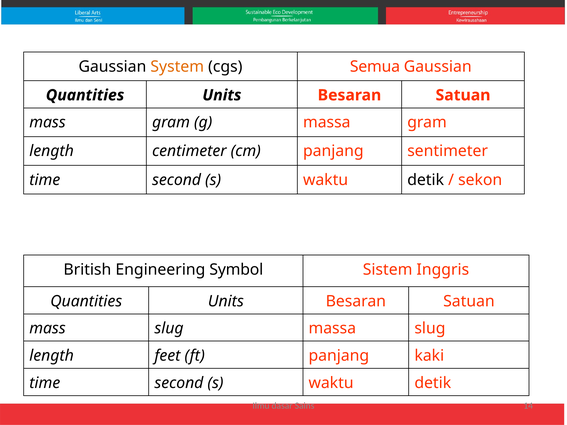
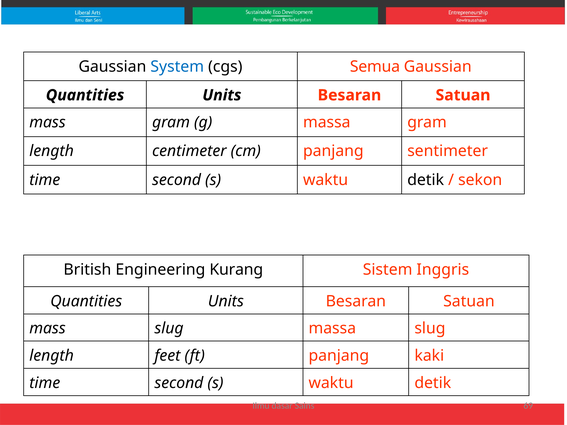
System colour: orange -> blue
Symbol: Symbol -> Kurang
14: 14 -> 69
